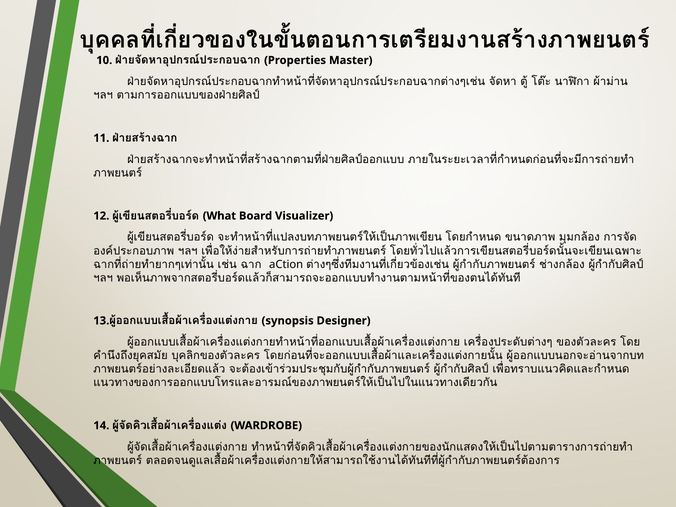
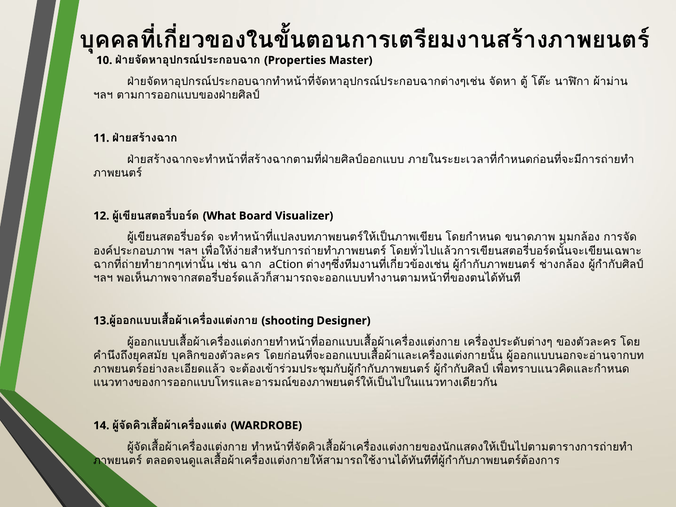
synopsis: synopsis -> shooting
